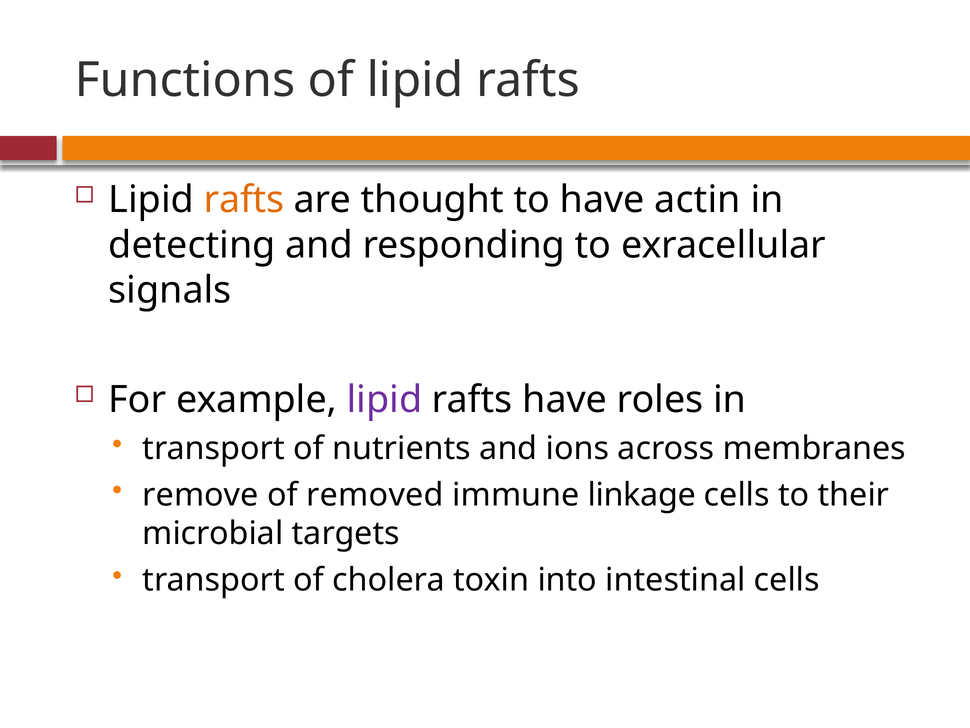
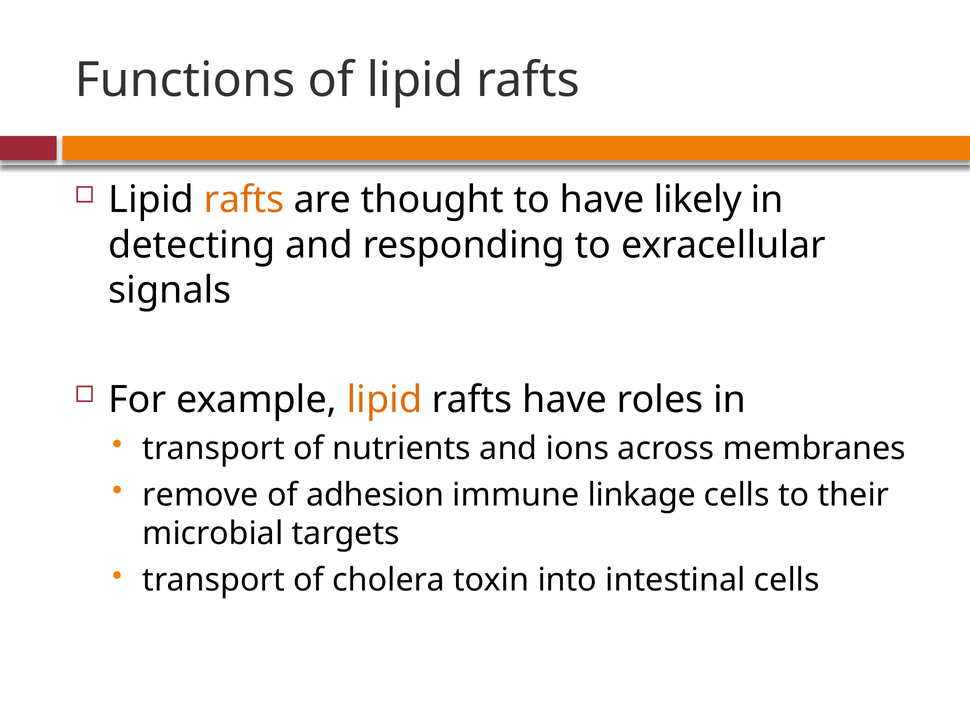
actin: actin -> likely
lipid at (385, 399) colour: purple -> orange
removed: removed -> adhesion
